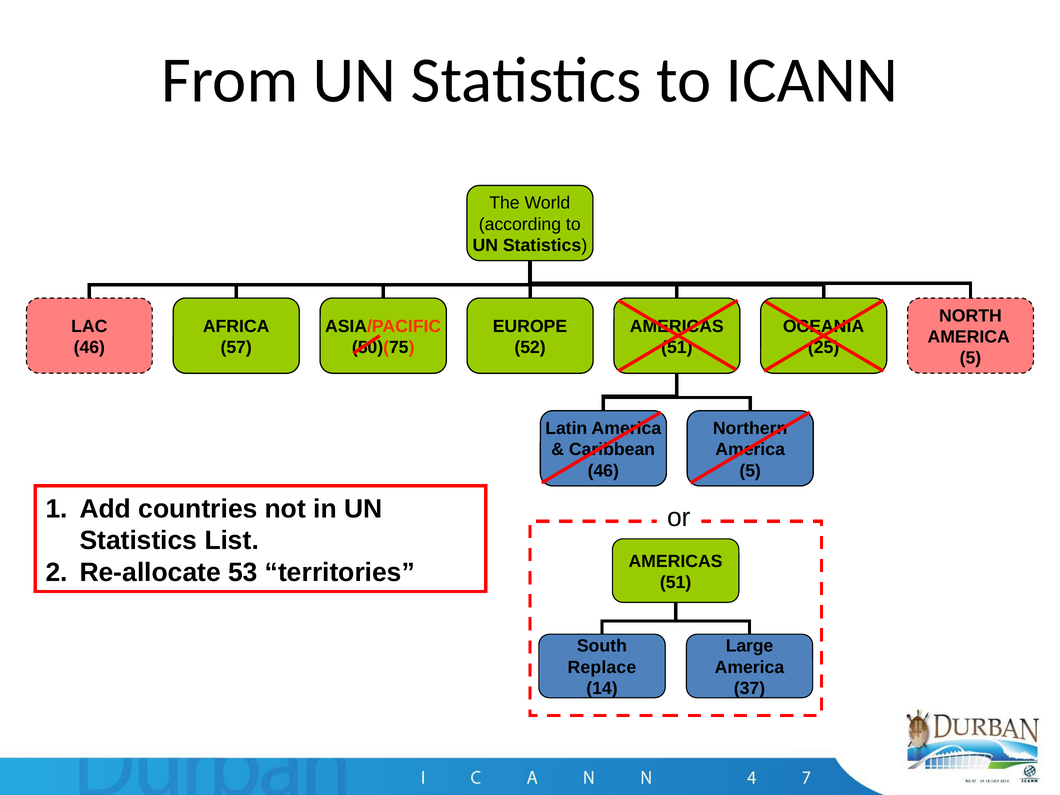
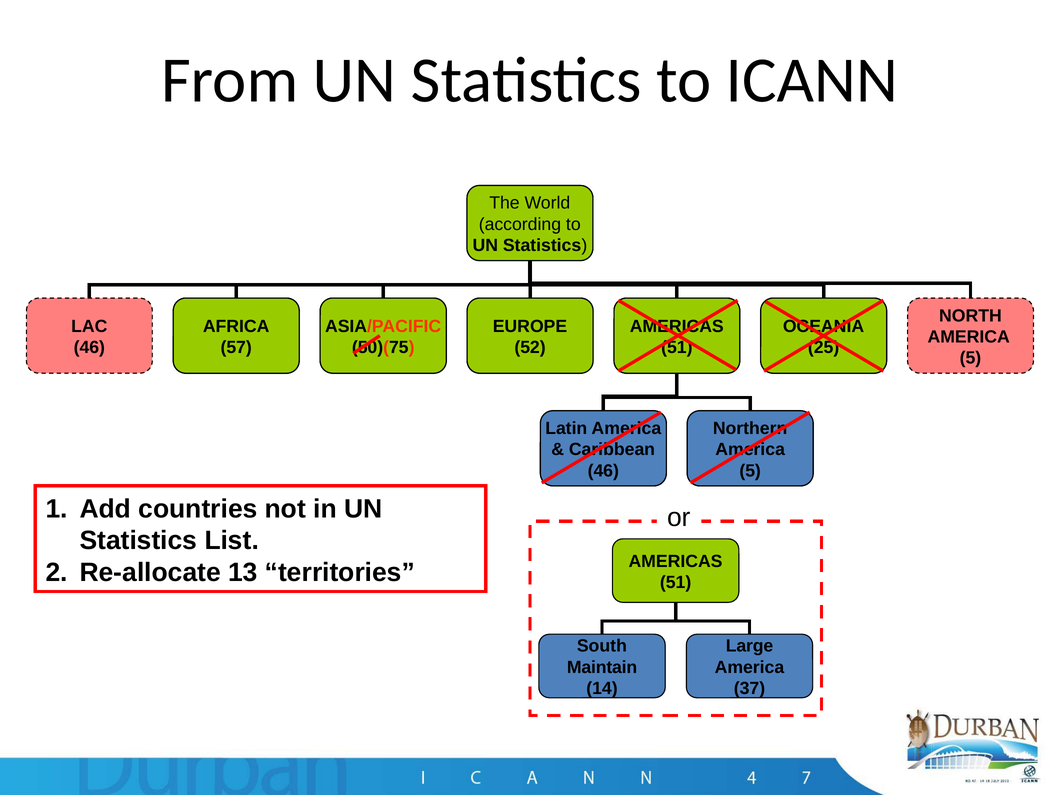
53: 53 -> 13
Replace: Replace -> Maintain
